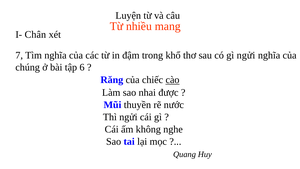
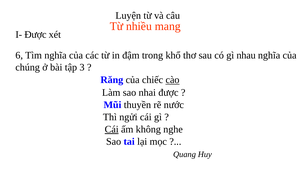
I- Chân: Chân -> Được
7: 7 -> 6
gì ngửi: ngửi -> nhau
6: 6 -> 3
Cái at (112, 129) underline: none -> present
